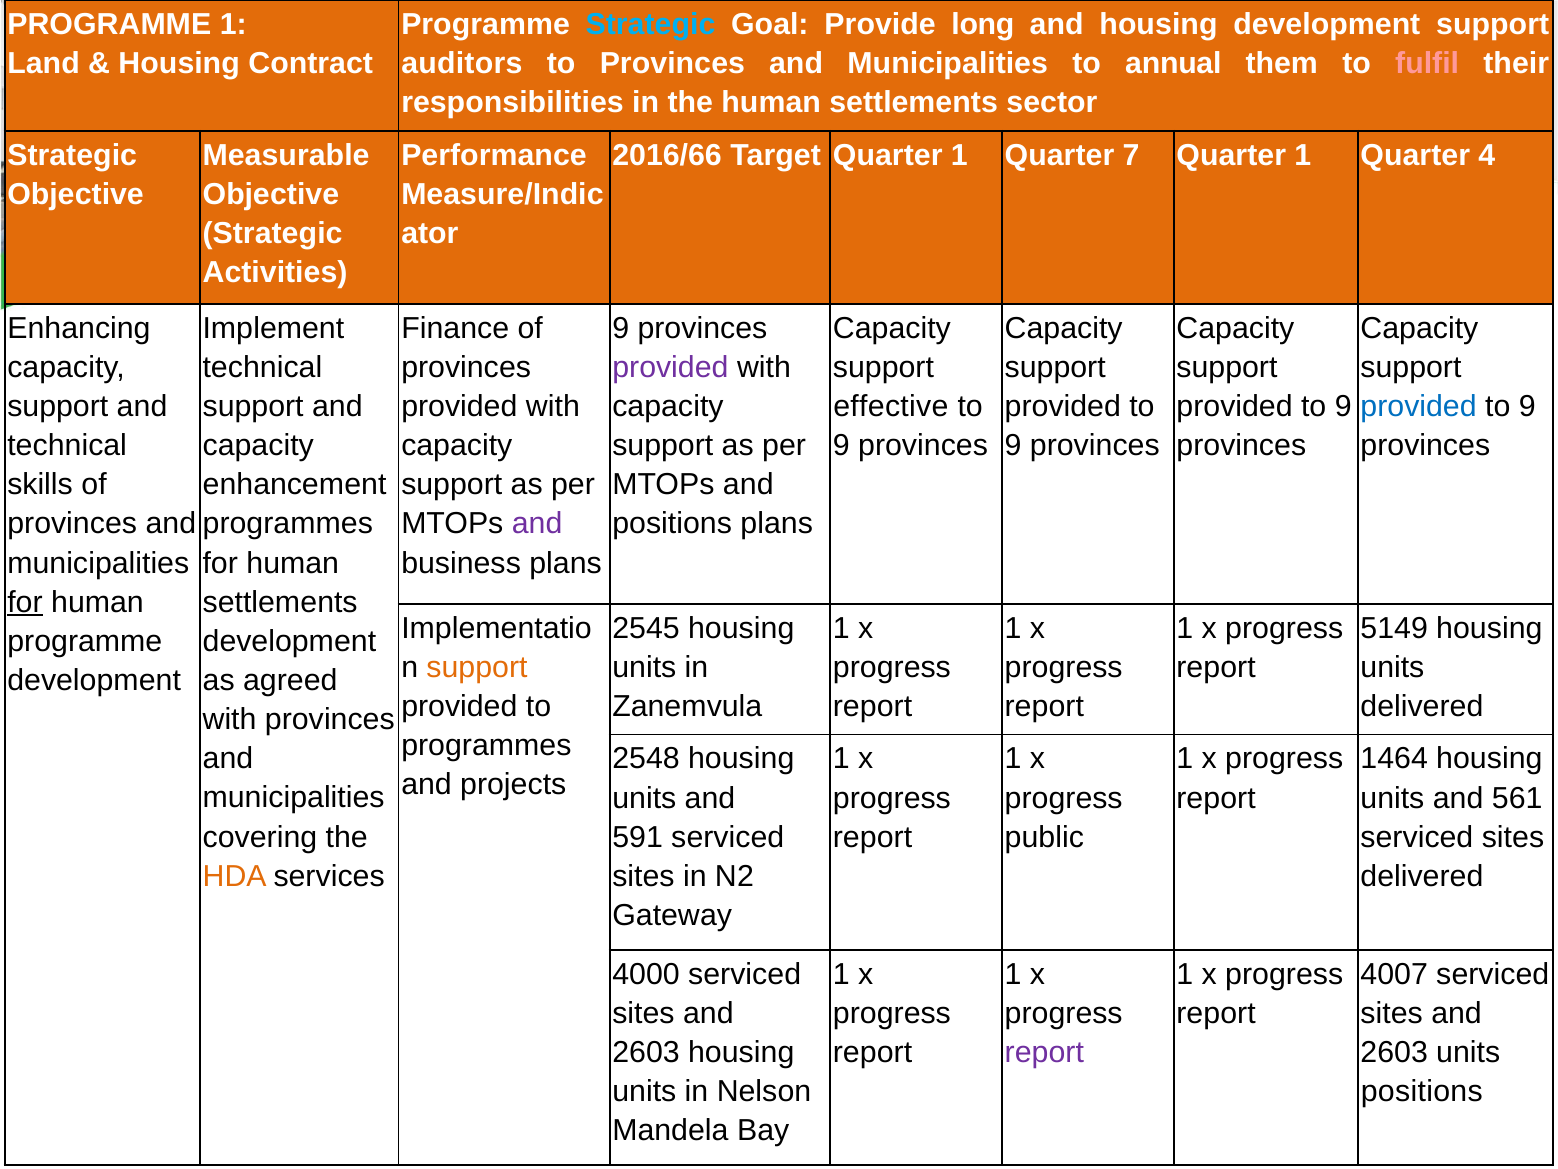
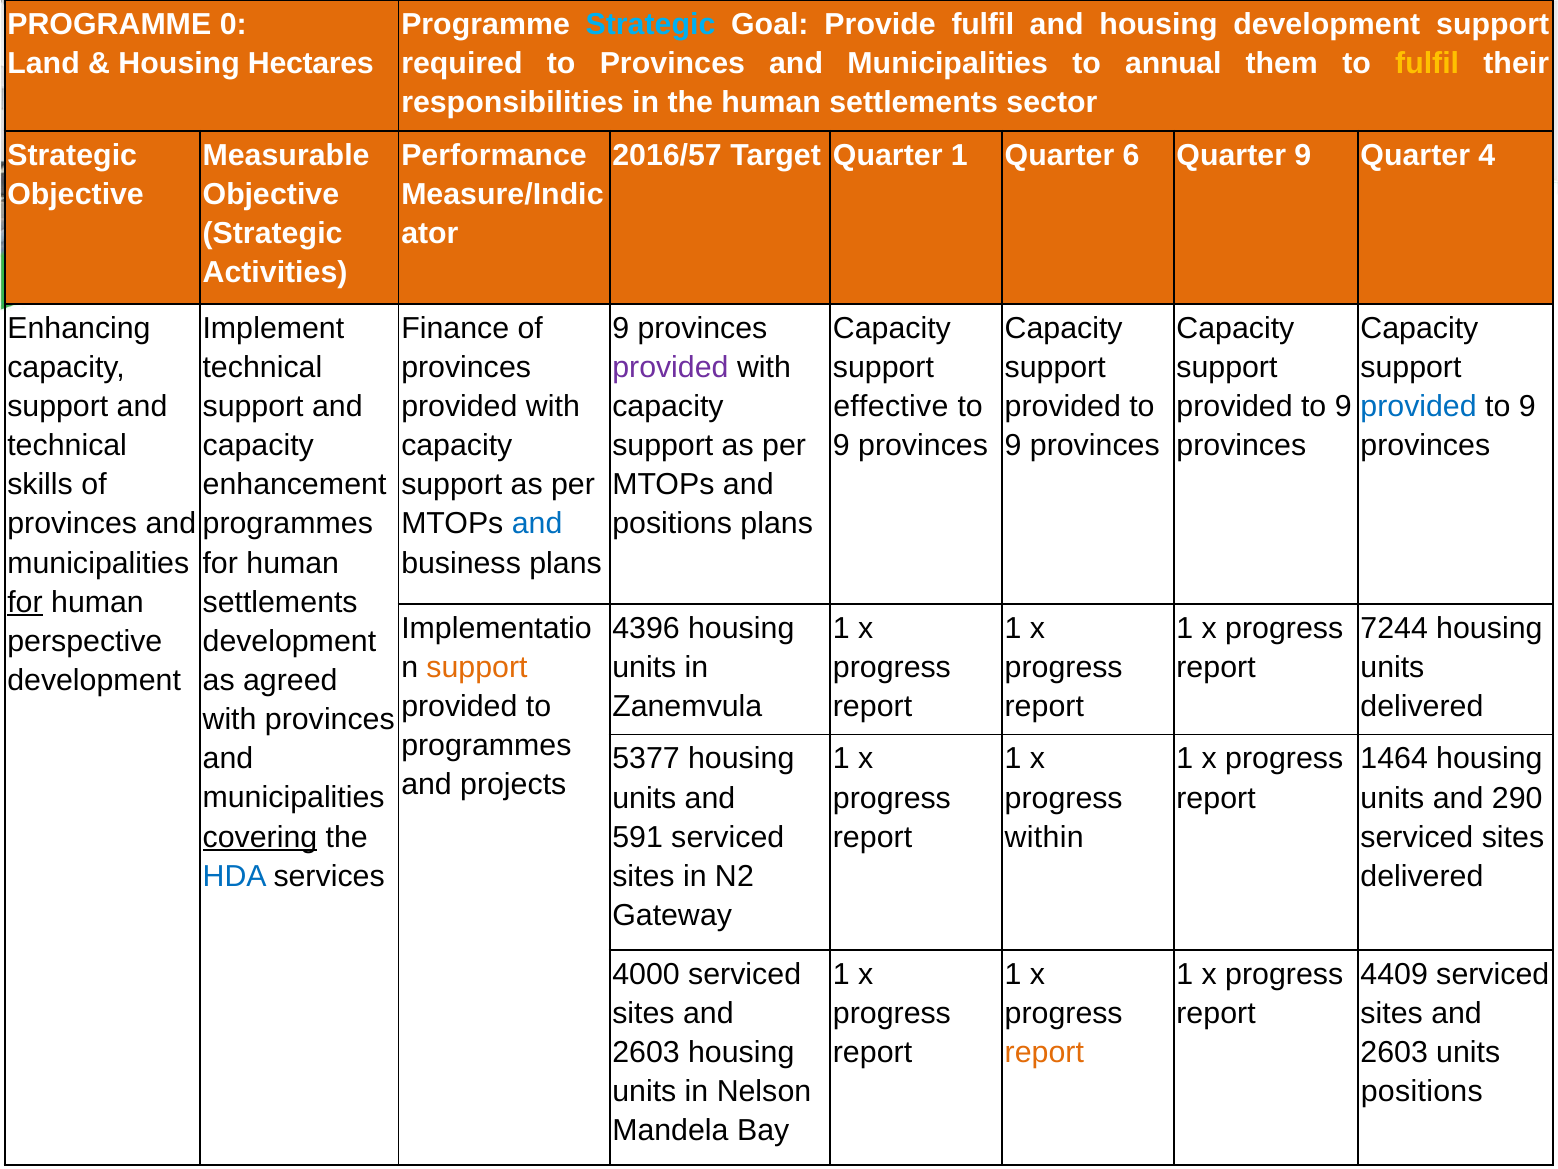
PROGRAMME 1: 1 -> 0
Provide long: long -> fulfil
Contract: Contract -> Hectares
auditors: auditors -> required
fulfil at (1427, 64) colour: pink -> yellow
2016/66: 2016/66 -> 2016/57
7: 7 -> 6
1 at (1303, 155): 1 -> 9
and at (537, 524) colour: purple -> blue
2545: 2545 -> 4396
5149: 5149 -> 7244
programme at (85, 641): programme -> perspective
2548: 2548 -> 5377
561: 561 -> 290
covering underline: none -> present
public: public -> within
HDA colour: orange -> blue
4007: 4007 -> 4409
report at (1044, 1052) colour: purple -> orange
